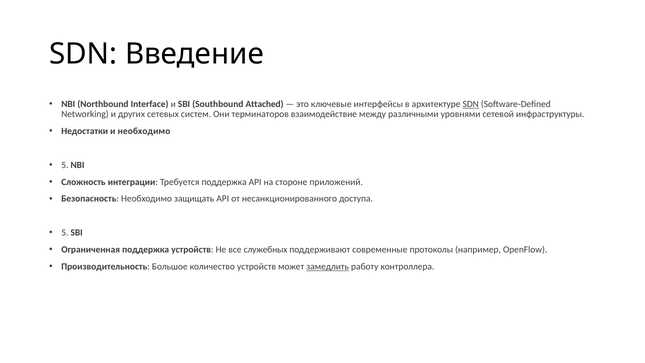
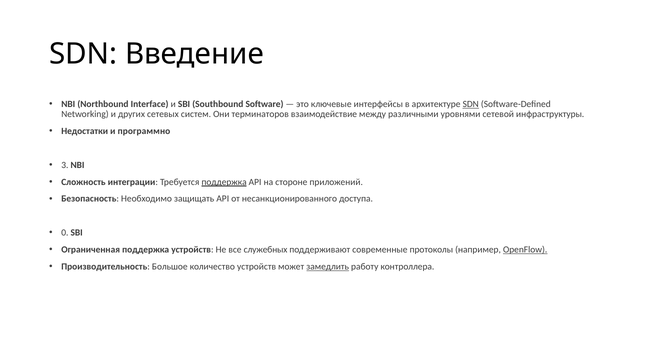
Attached: Attached -> Software
и необходимо: необходимо -> программно
5 at (65, 165): 5 -> 3
поддержка at (224, 182) underline: none -> present
5 at (65, 233): 5 -> 0
OpenFlow underline: none -> present
